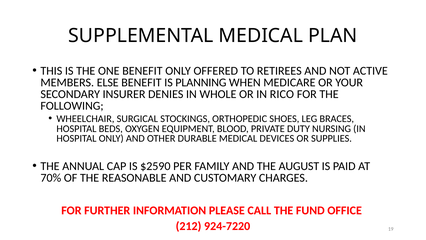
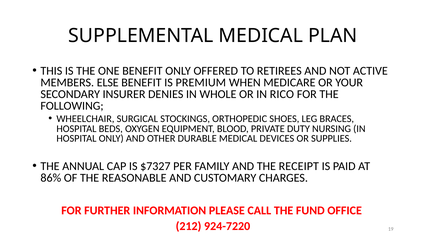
PLANNING: PLANNING -> PREMIUM
$2590: $2590 -> $7327
AUGUST: AUGUST -> RECEIPT
70%: 70% -> 86%
